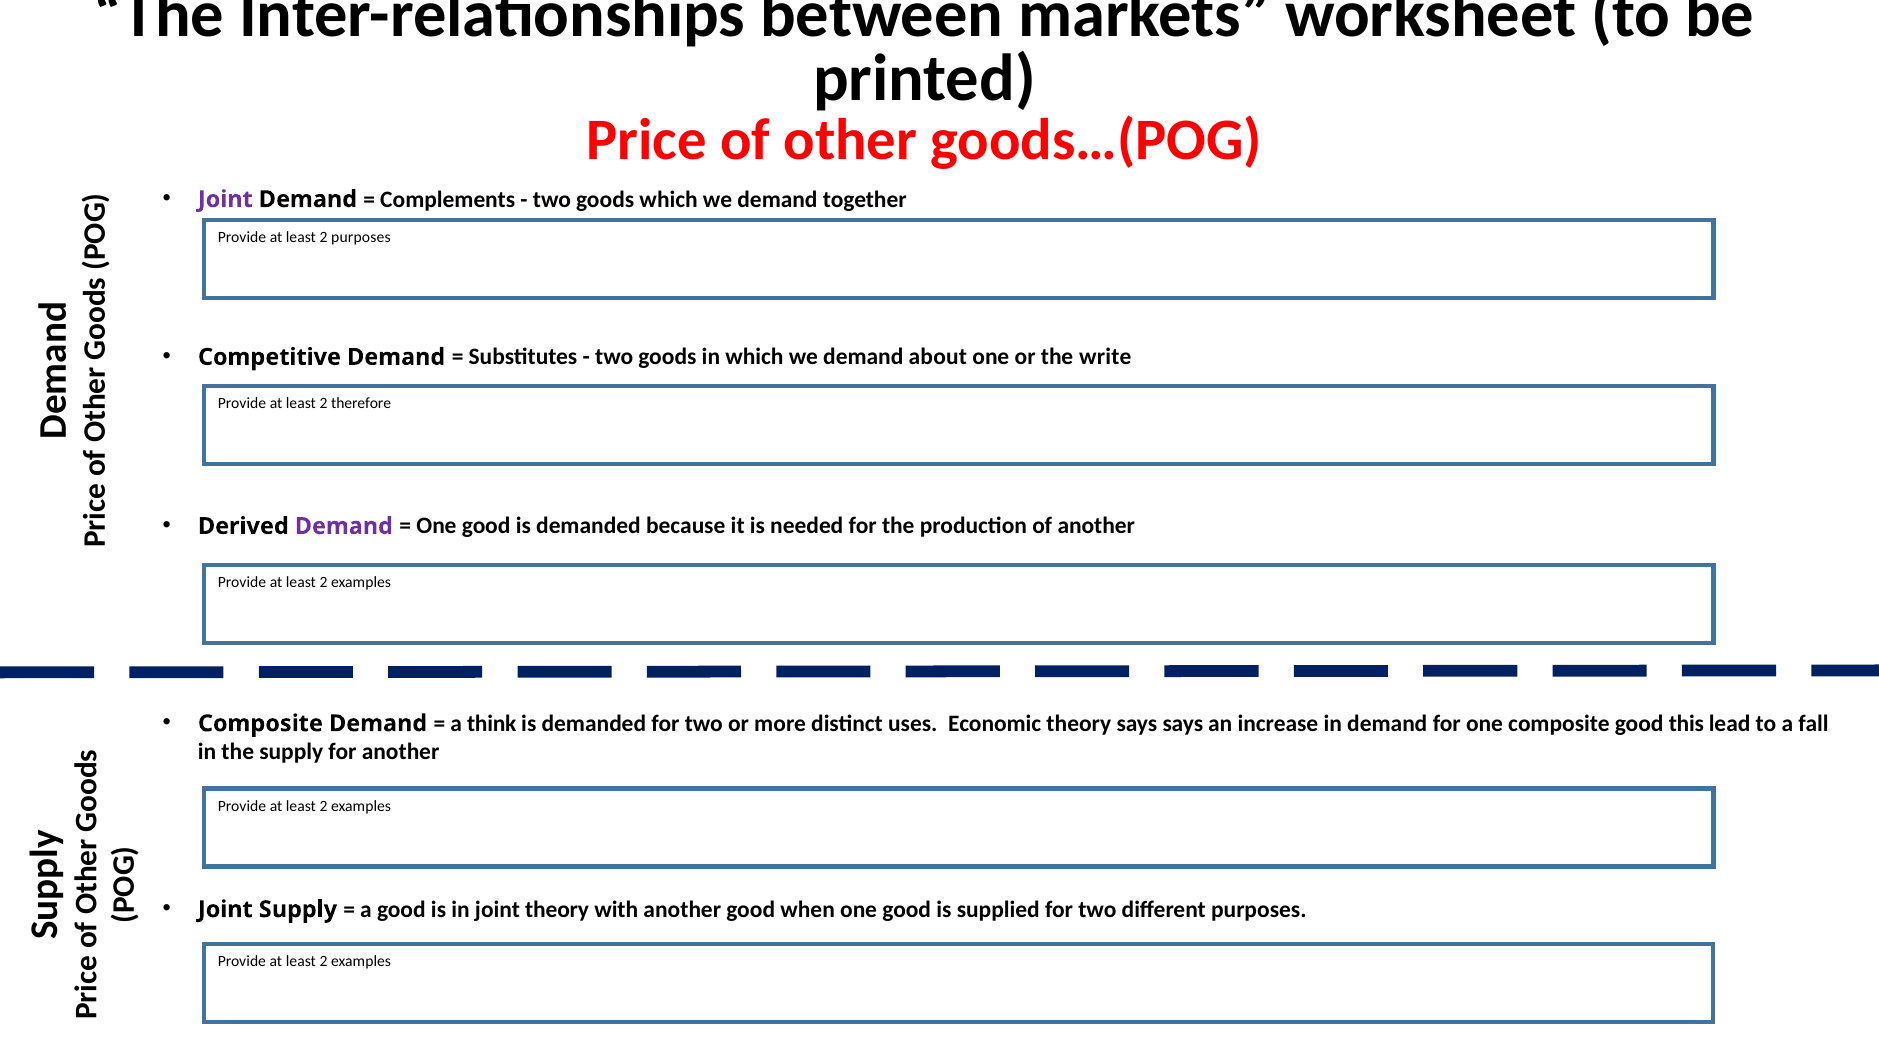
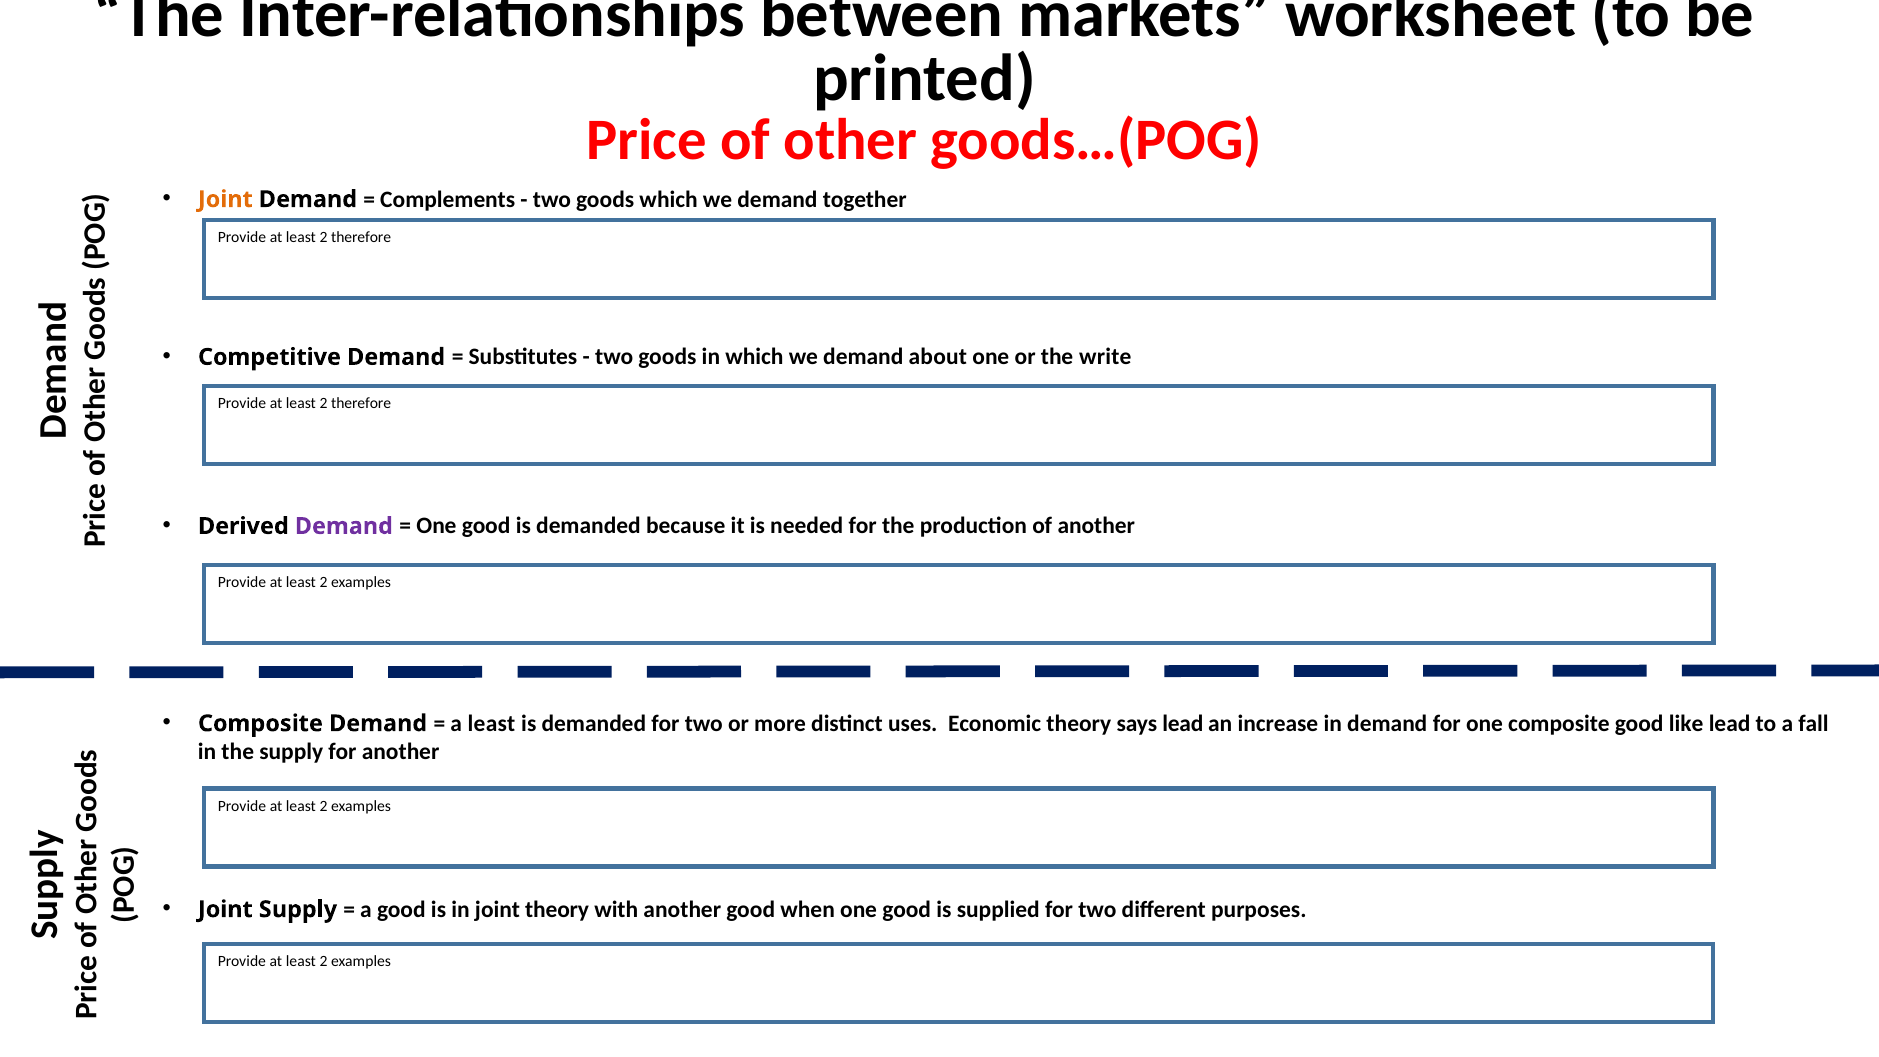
Joint at (225, 199) colour: purple -> orange
purposes at (361, 237): purposes -> therefore
a think: think -> least
says says: says -> lead
this: this -> like
